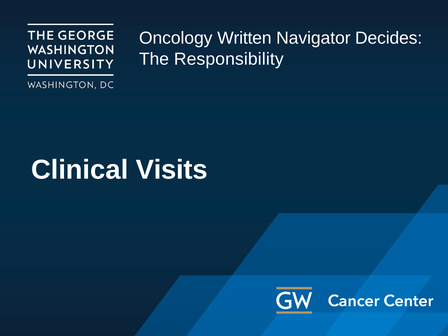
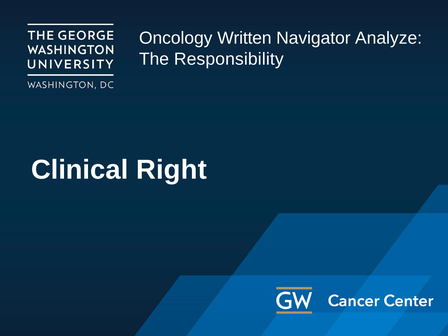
Decides: Decides -> Analyze
Visits: Visits -> Right
